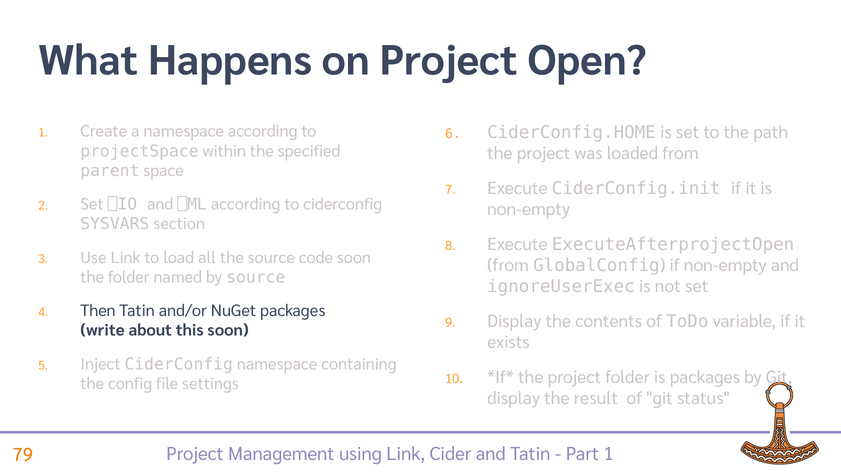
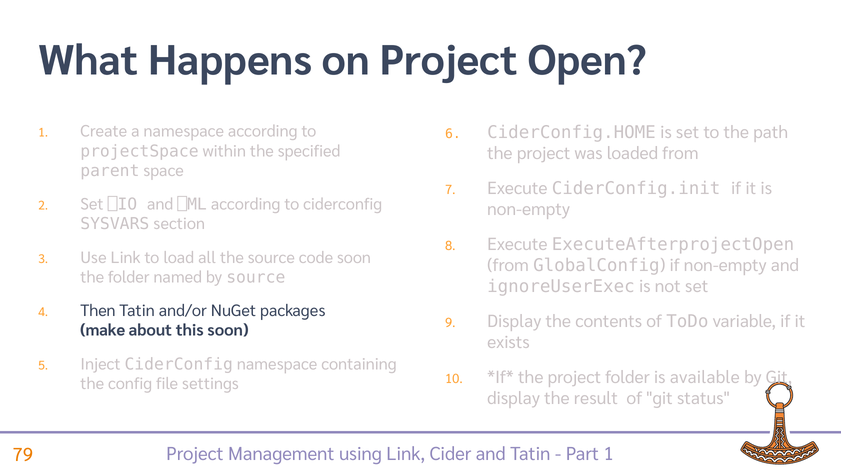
write: write -> make
is packages: packages -> available
